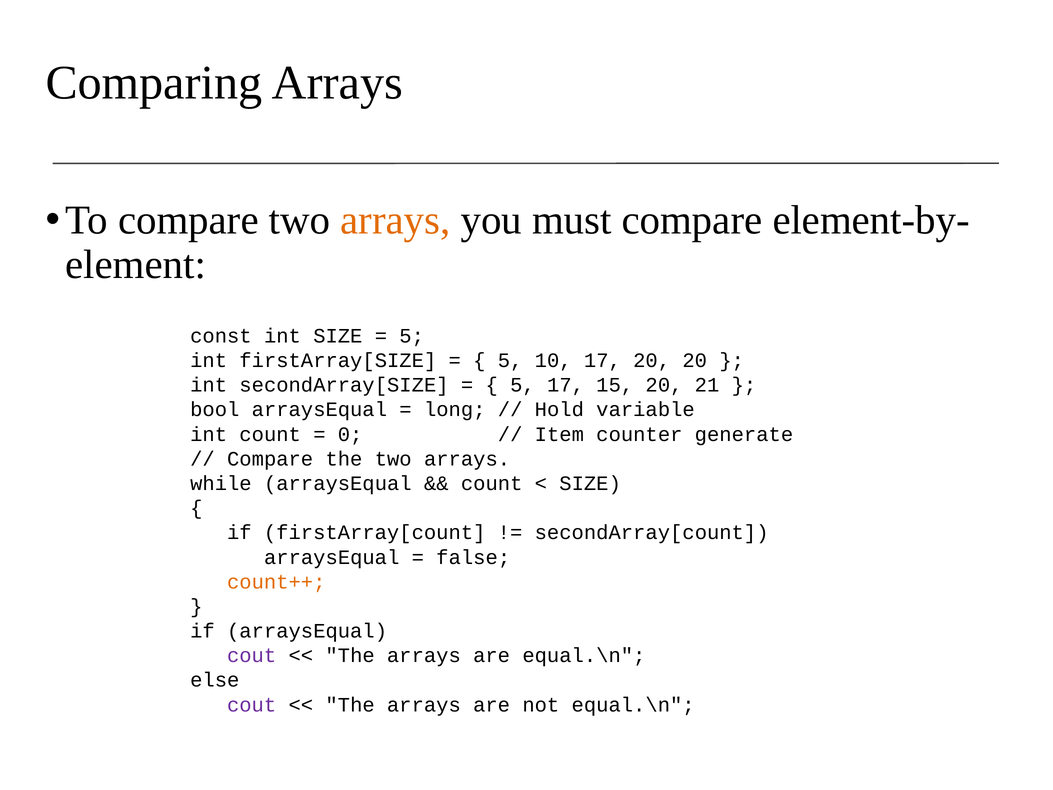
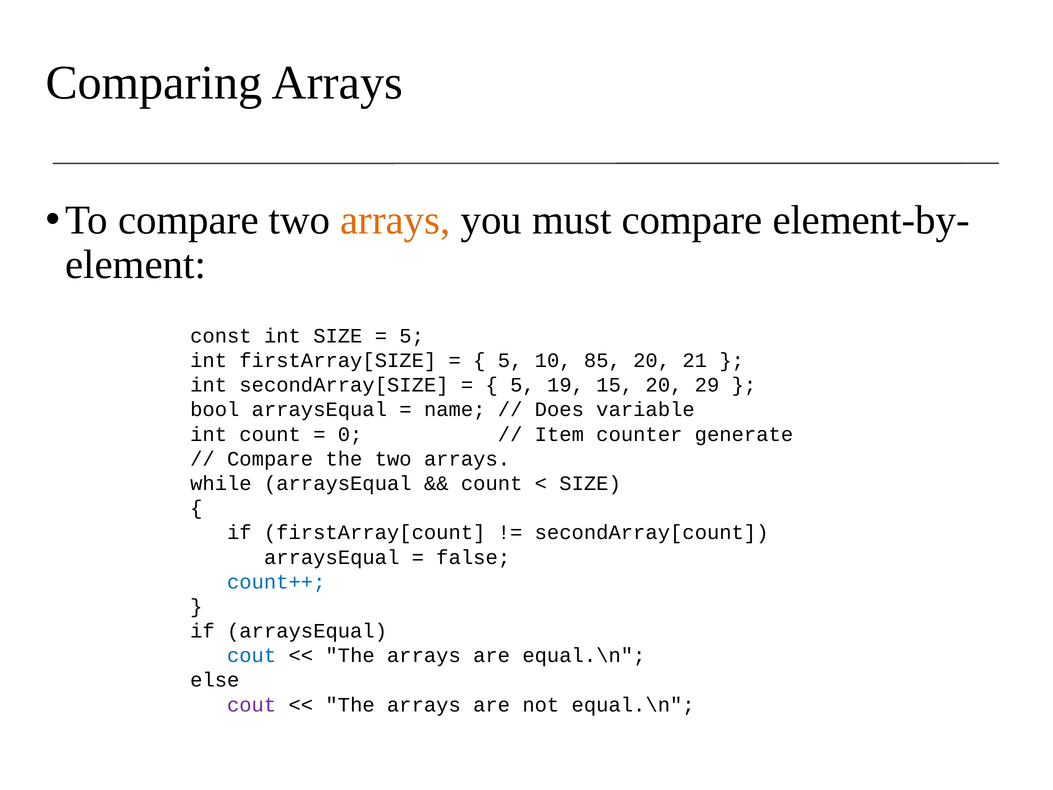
10 17: 17 -> 85
20 20: 20 -> 21
5 17: 17 -> 19
21: 21 -> 29
long: long -> name
Hold: Hold -> Does
count++ colour: orange -> blue
cout at (252, 655) colour: purple -> blue
